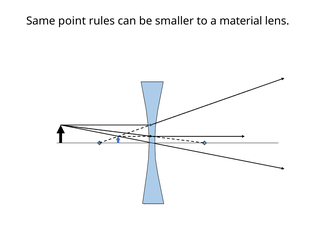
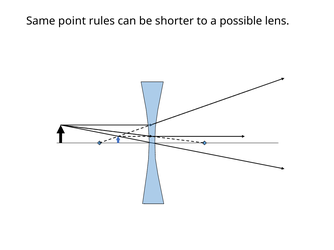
smaller: smaller -> shorter
material: material -> possible
